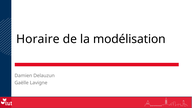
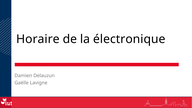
modélisation: modélisation -> électronique
